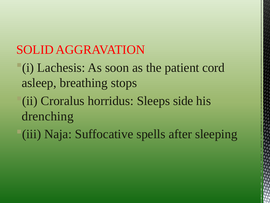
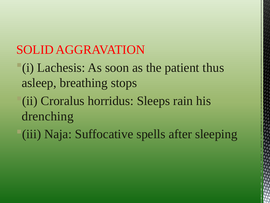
cord: cord -> thus
side: side -> rain
